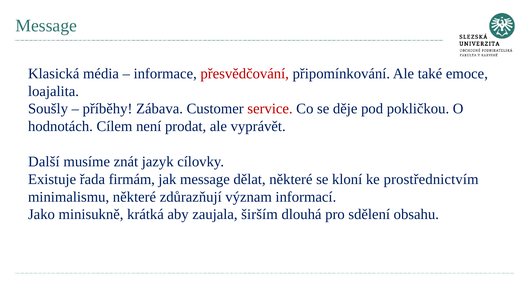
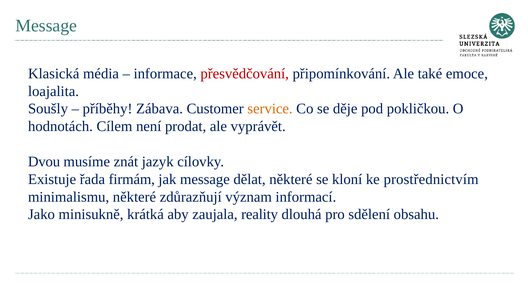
service colour: red -> orange
Další: Další -> Dvou
širším: širším -> reality
